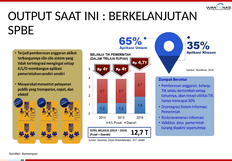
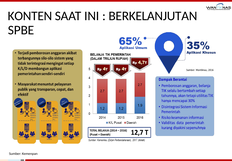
OUTPUT: OUTPUT -> KONTEN
